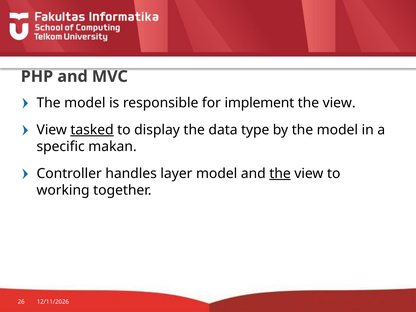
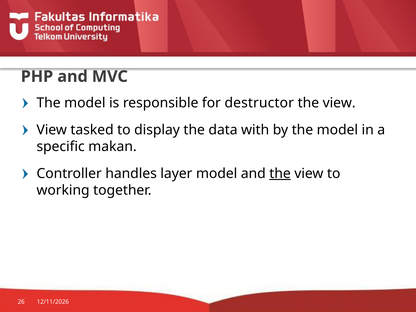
implement: implement -> destructor
tasked underline: present -> none
type: type -> with
